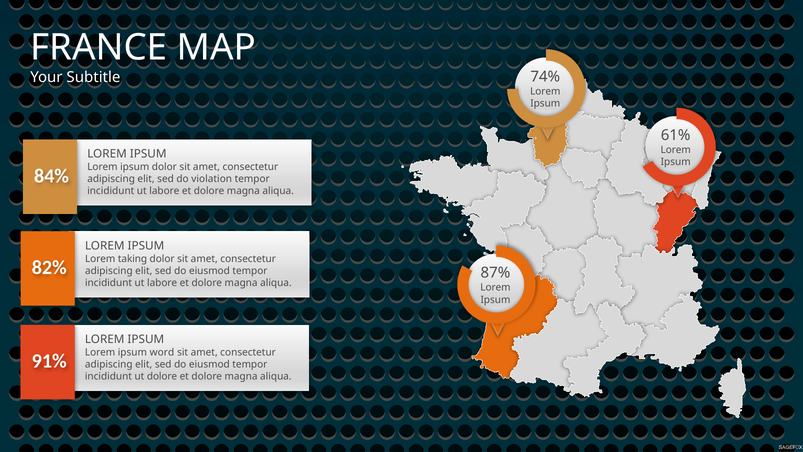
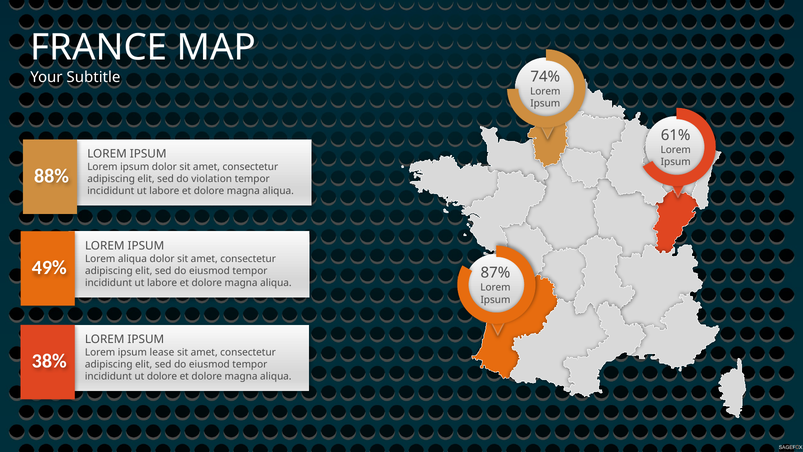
84%: 84% -> 88%
Lorem taking: taking -> aliqua
82%: 82% -> 49%
word: word -> lease
91%: 91% -> 38%
